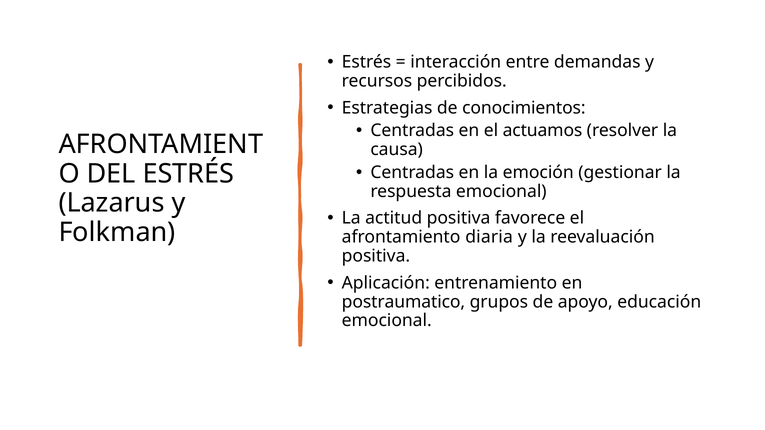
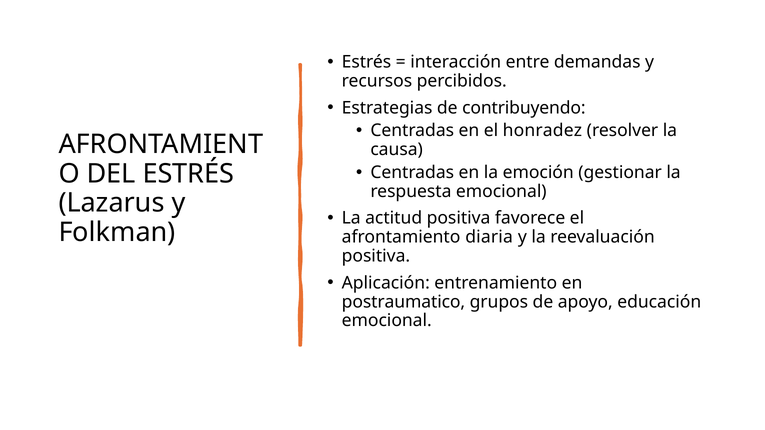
conocimientos: conocimientos -> contribuyendo
actuamos: actuamos -> honradez
